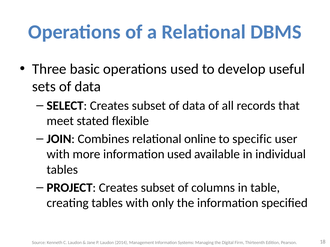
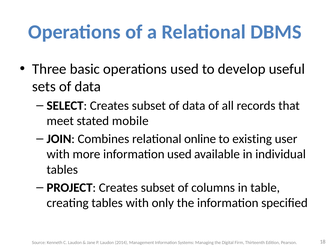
flexible: flexible -> mobile
specific: specific -> existing
